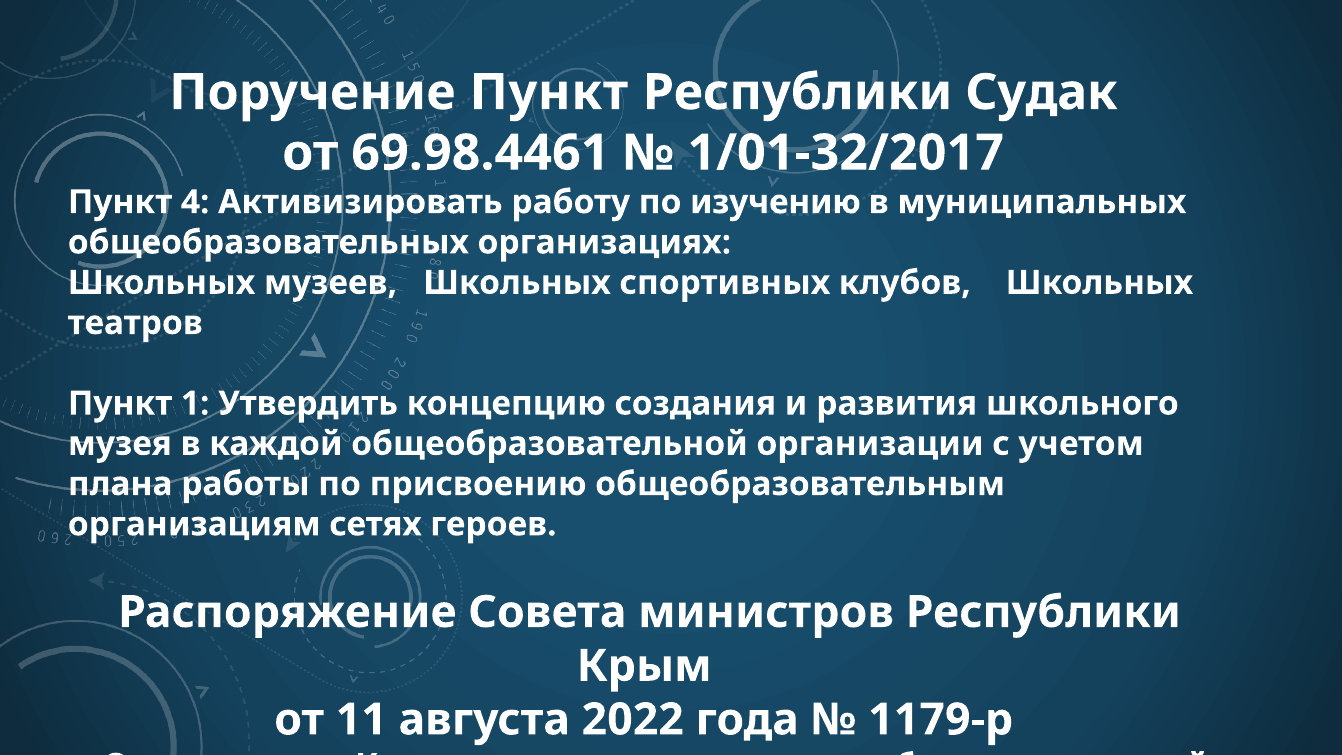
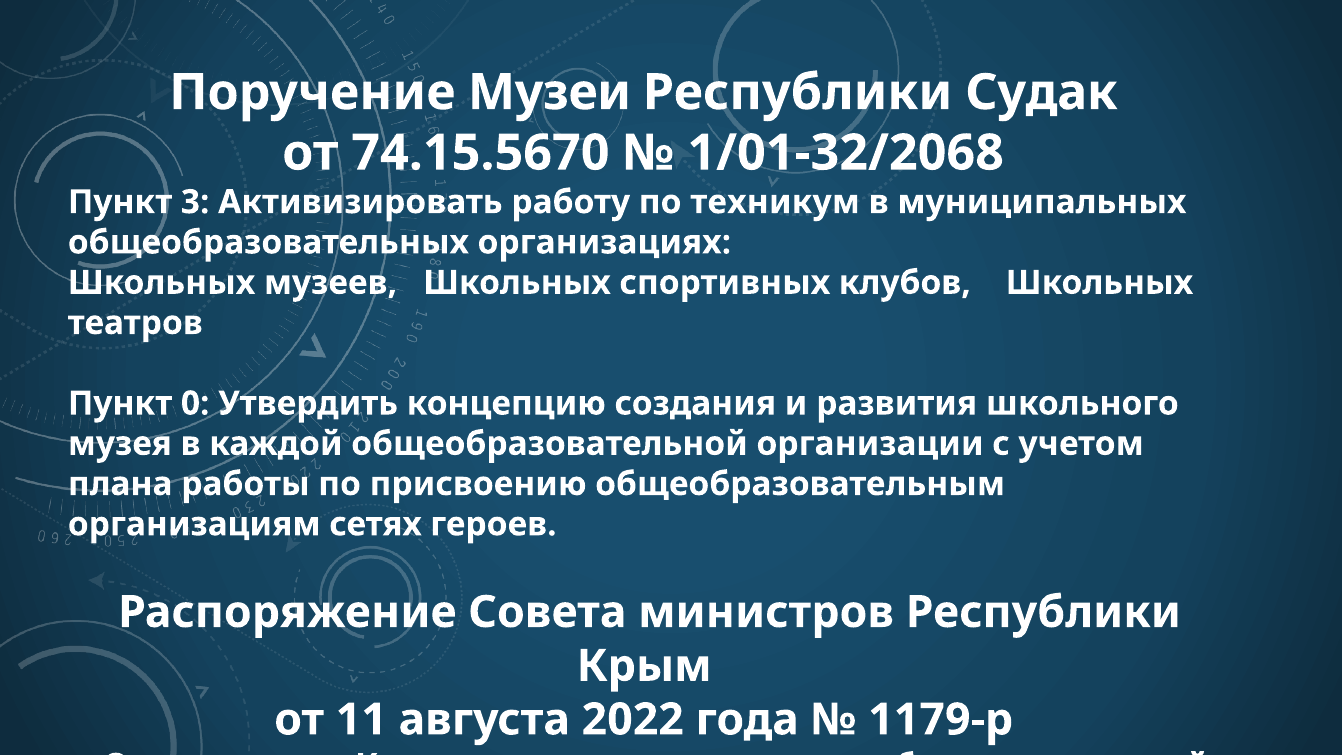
Поручение Пункт: Пункт -> Музеи
69.98.4461: 69.98.4461 -> 74.15.5670
1/01-32/2017: 1/01-32/2017 -> 1/01-32/2068
4: 4 -> 3
изучению: изучению -> техникум
1: 1 -> 0
